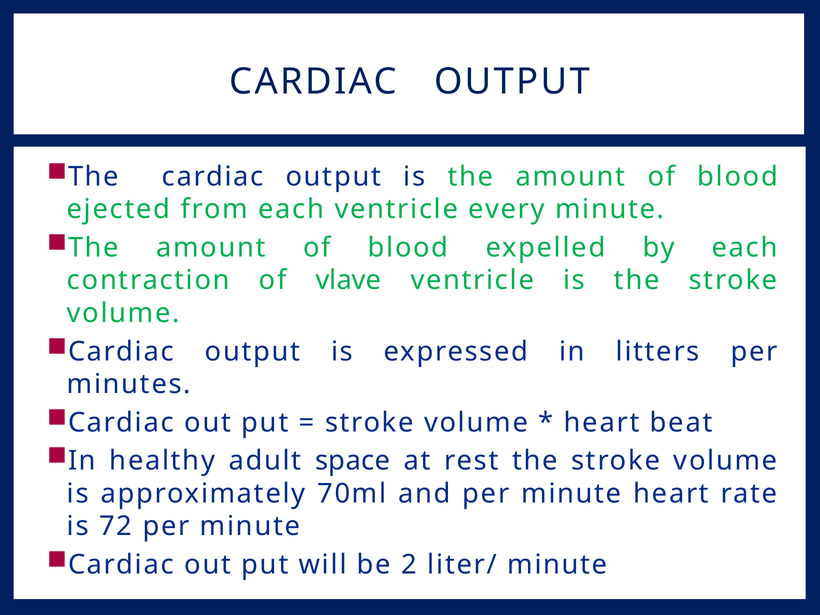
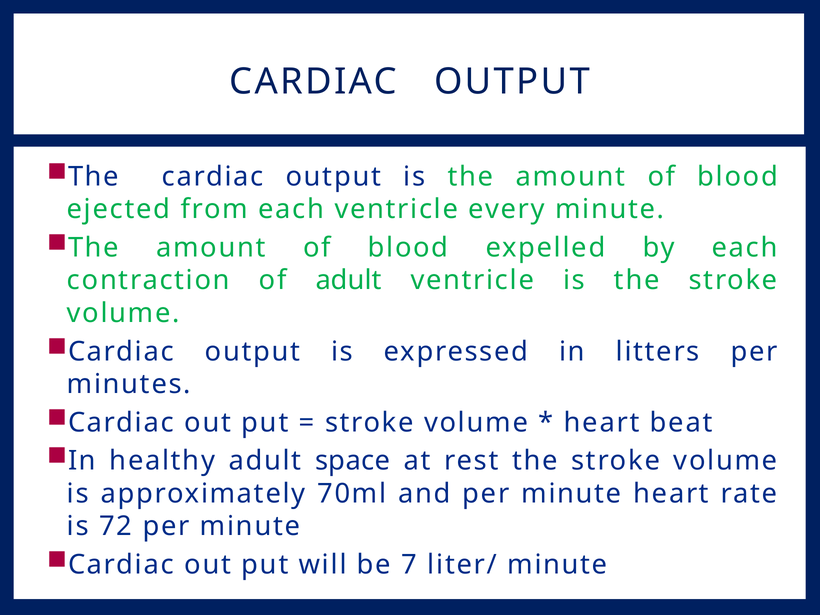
of vlave: vlave -> adult
2: 2 -> 7
